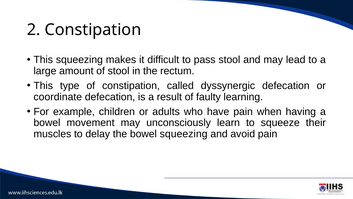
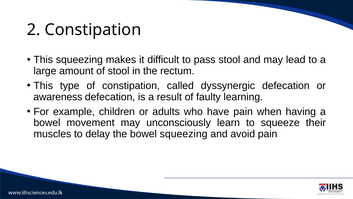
coordinate: coordinate -> awareness
